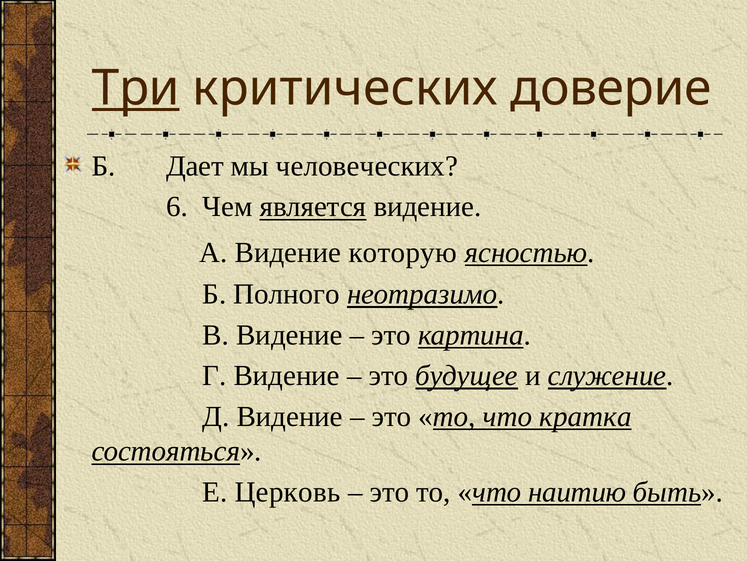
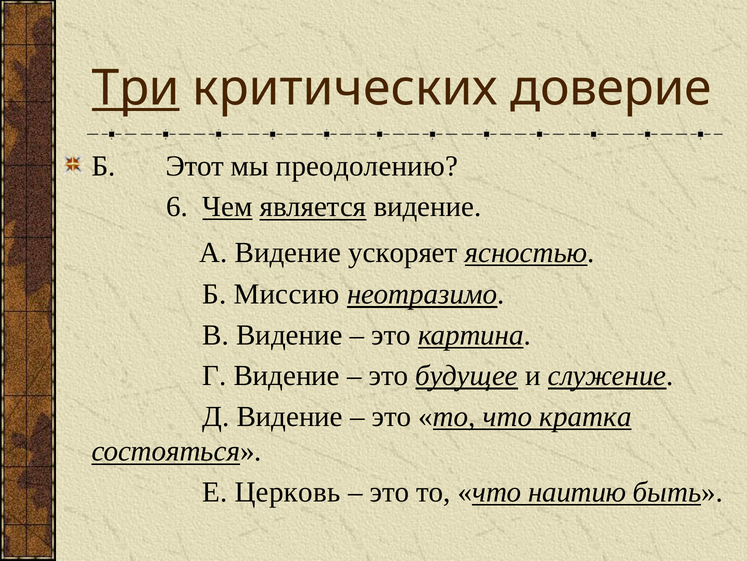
Дает: Дает -> Этот
человеческих: человеческих -> преодолению
Чем underline: none -> present
которую: которую -> ускоряет
Полного: Полного -> Миссию
